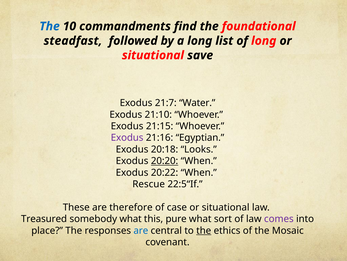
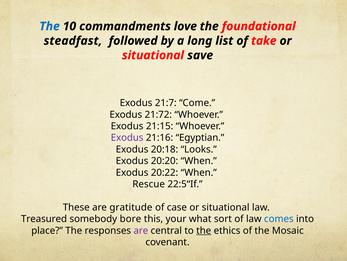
find: find -> love
of long: long -> take
Water: Water -> Come
21:10: 21:10 -> 21:72
20:20 underline: present -> none
therefore: therefore -> gratitude
somebody what: what -> bore
pure: pure -> your
comes colour: purple -> blue
are at (141, 230) colour: blue -> purple
